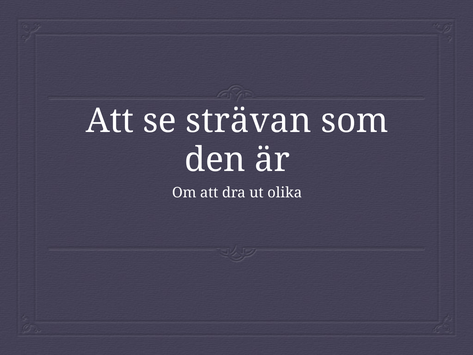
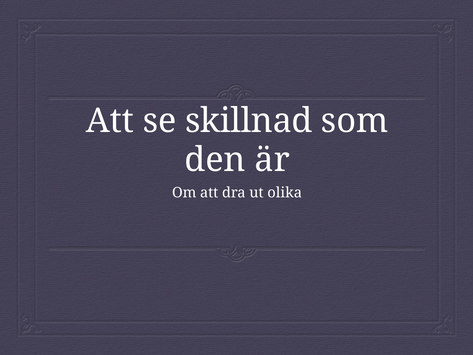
strävan: strävan -> skillnad
